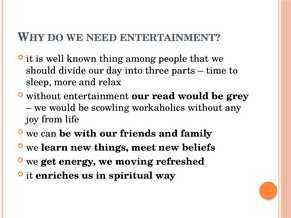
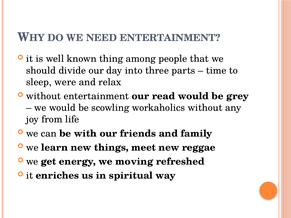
more: more -> were
beliefs: beliefs -> reggae
